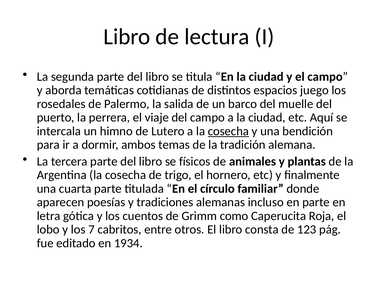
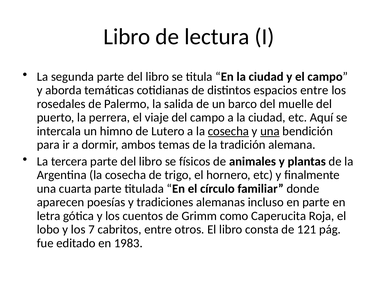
espacios juego: juego -> entre
una at (270, 131) underline: none -> present
123: 123 -> 121
1934: 1934 -> 1983
